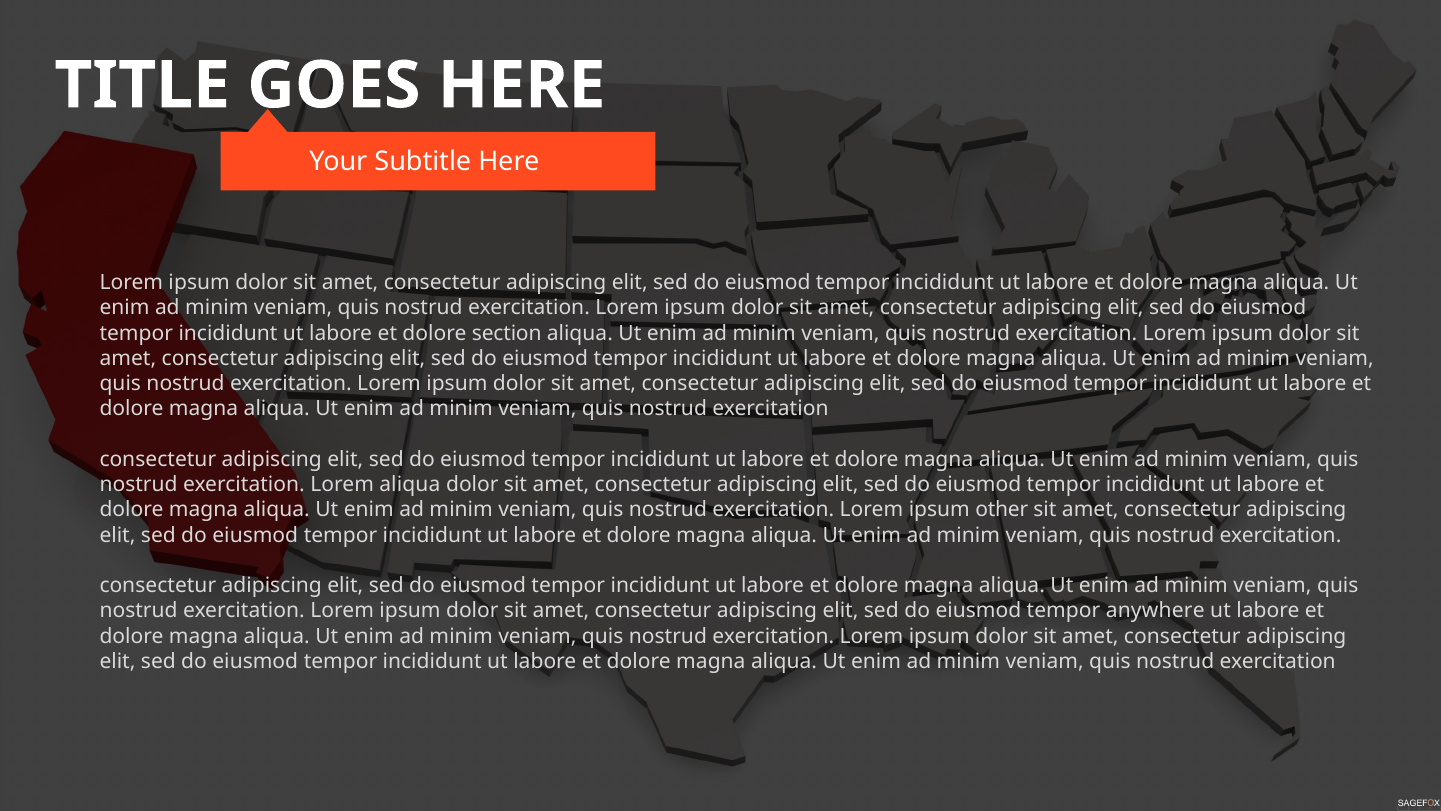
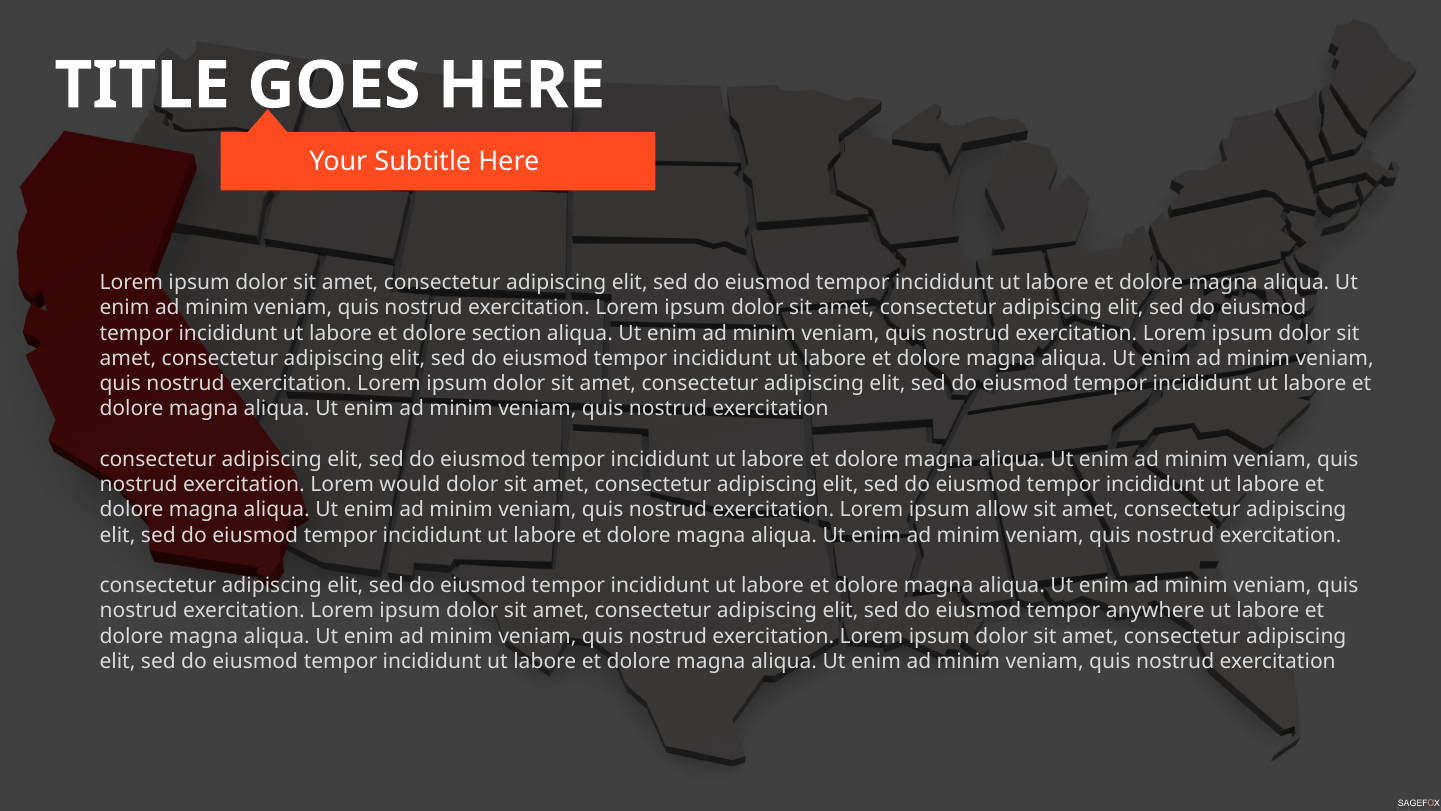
Lorem aliqua: aliqua -> would
other: other -> allow
